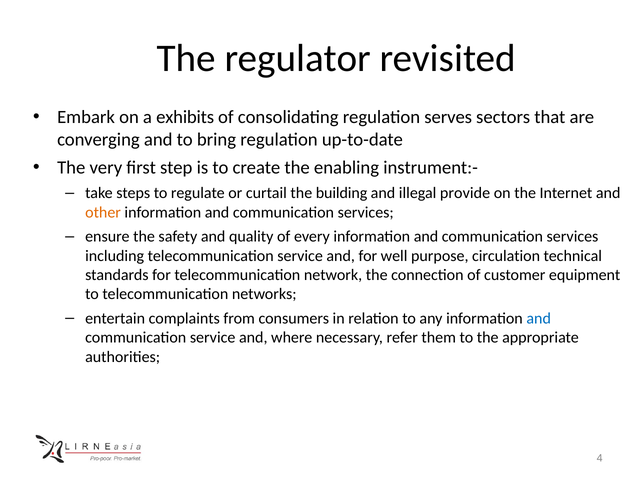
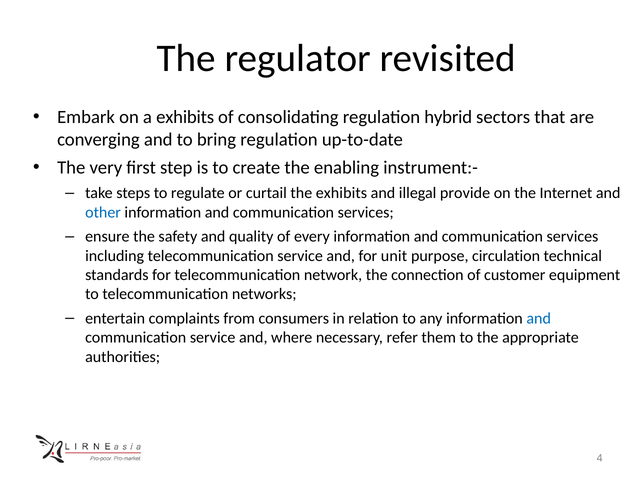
serves: serves -> hybrid
the building: building -> exhibits
other colour: orange -> blue
well: well -> unit
